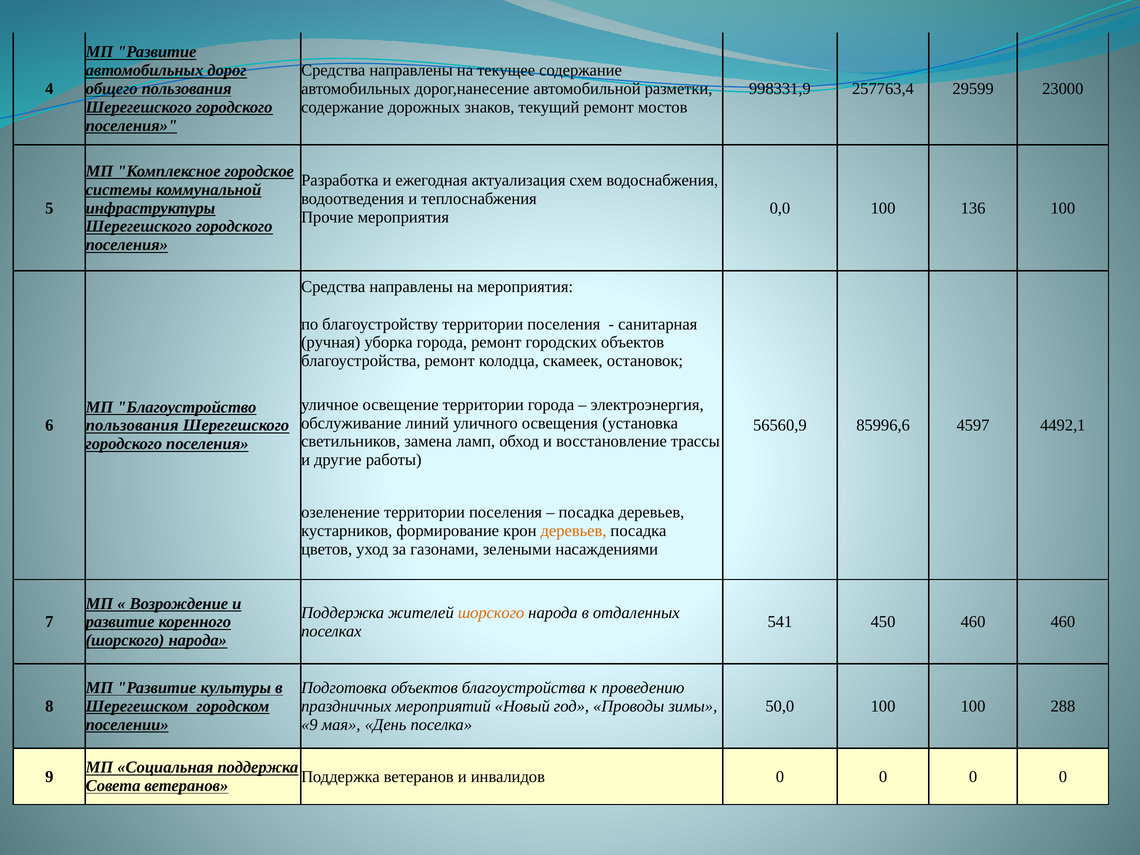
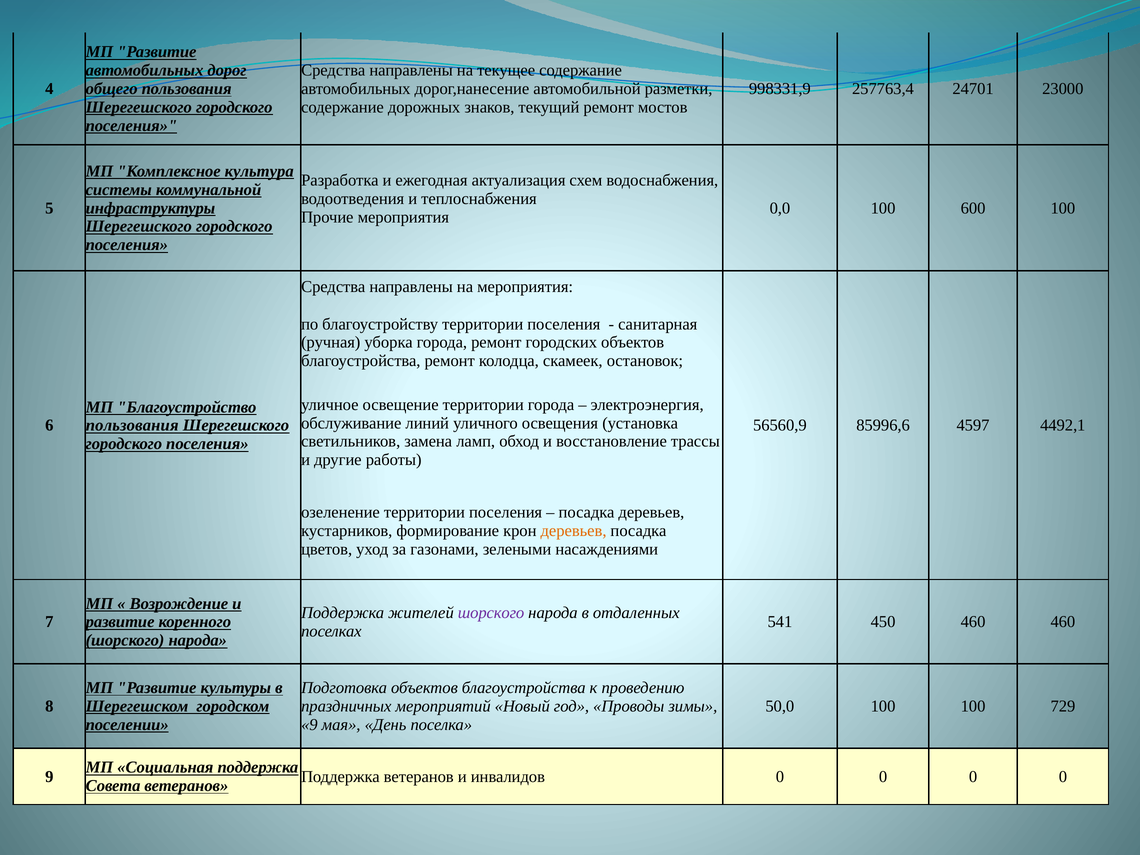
29599: 29599 -> 24701
городское: городское -> культура
136: 136 -> 600
шорского at (491, 613) colour: orange -> purple
288: 288 -> 729
